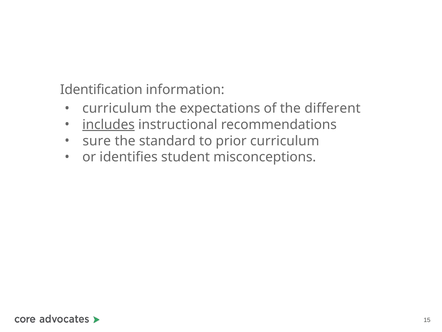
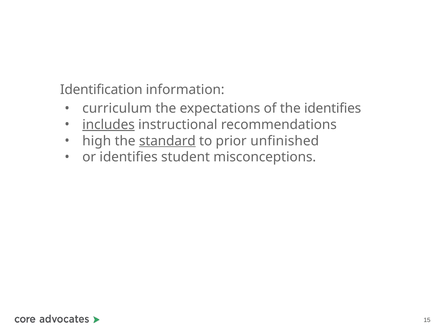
the different: different -> identifies
sure: sure -> high
standard underline: none -> present
prior curriculum: curriculum -> unfinished
